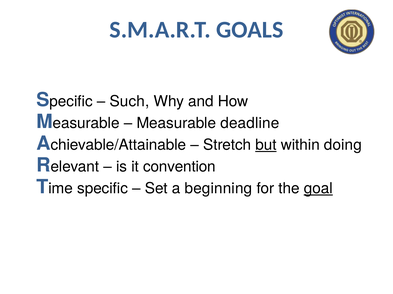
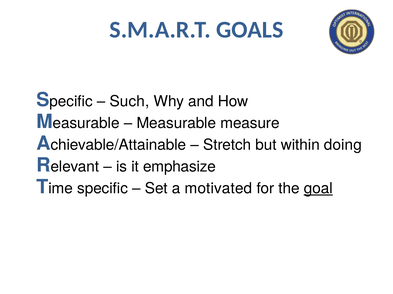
deadline: deadline -> measure
but underline: present -> none
convention: convention -> emphasize
beginning: beginning -> motivated
